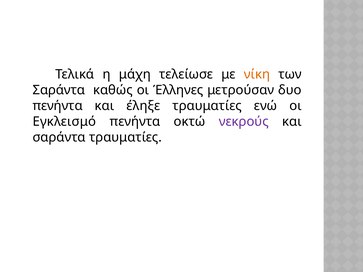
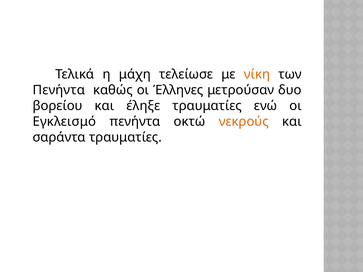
Σαράντα at (59, 90): Σαράντα -> Πενήντα
πενήντα at (58, 106): πενήντα -> βορείου
νεκρούς colour: purple -> orange
